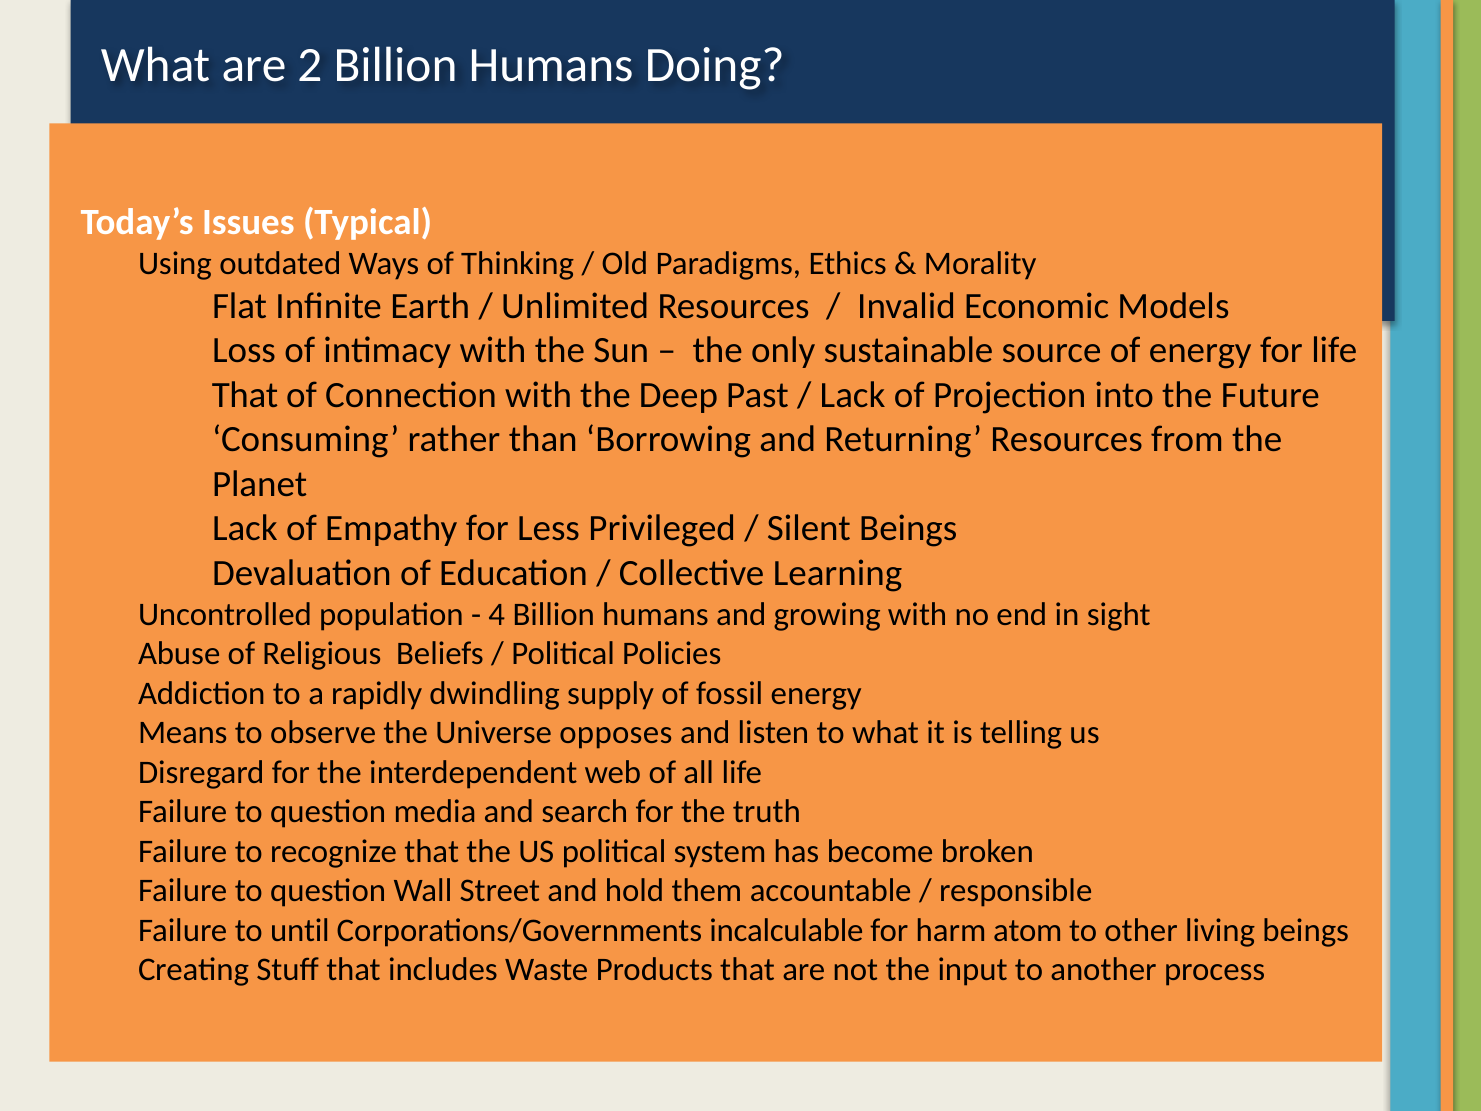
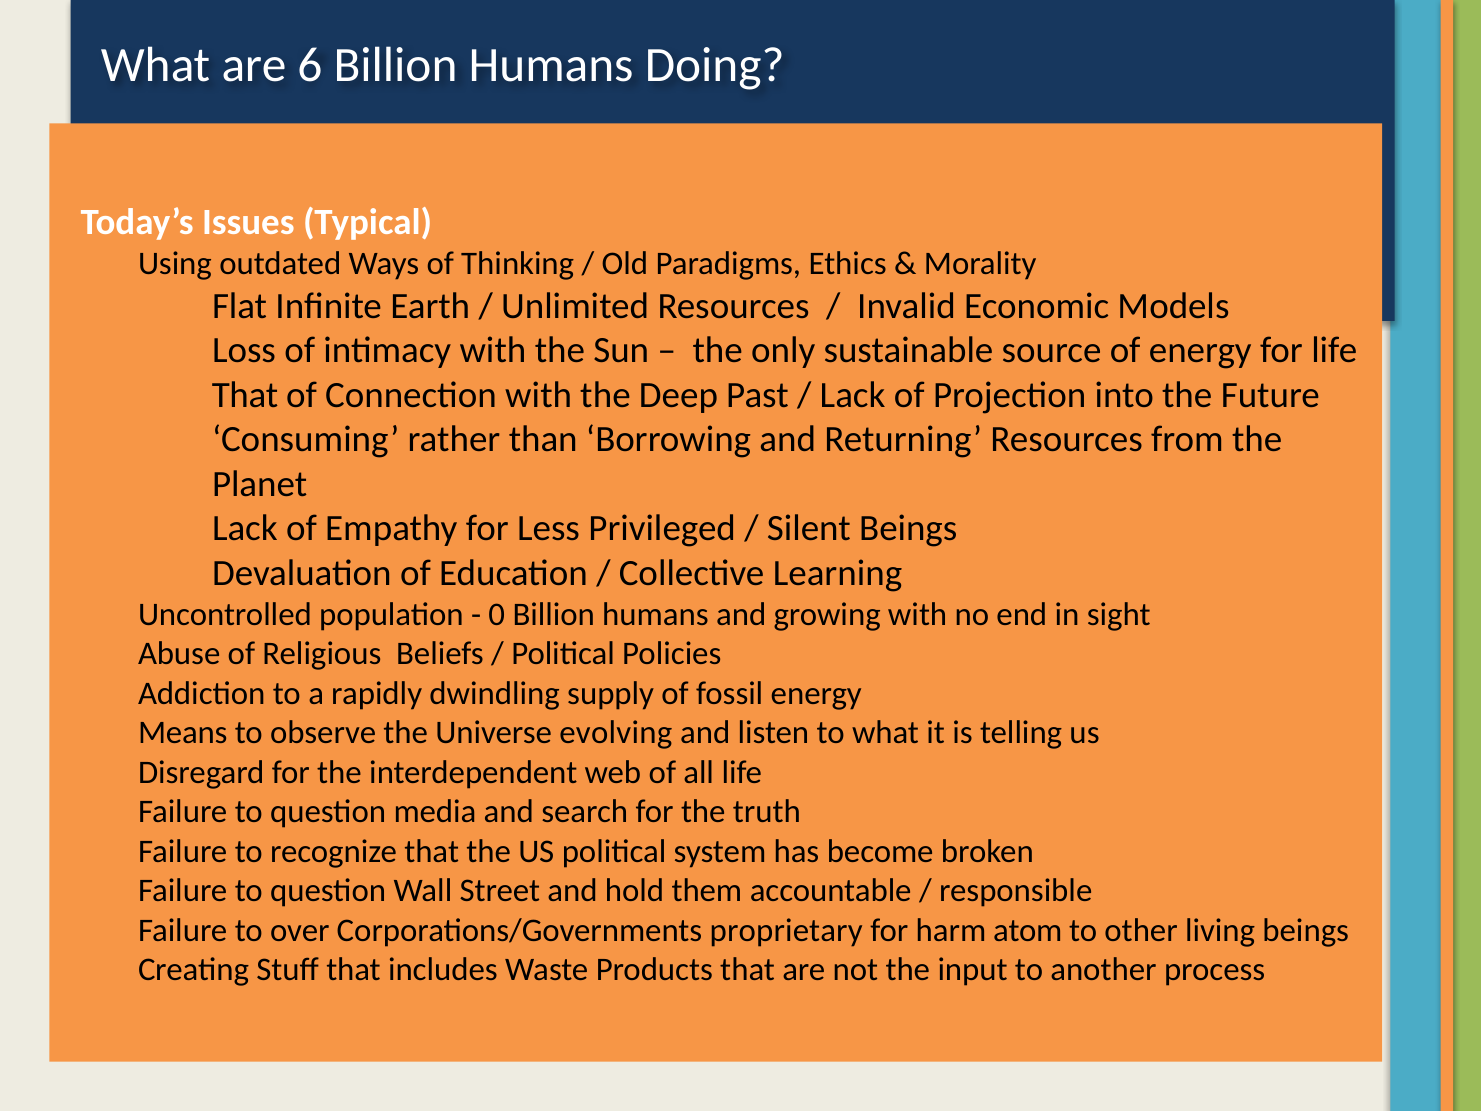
2: 2 -> 6
4: 4 -> 0
opposes: opposes -> evolving
until: until -> over
incalculable: incalculable -> proprietary
